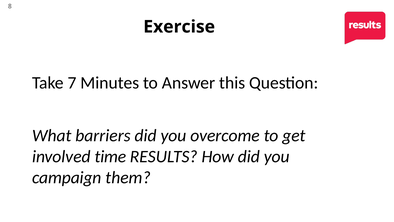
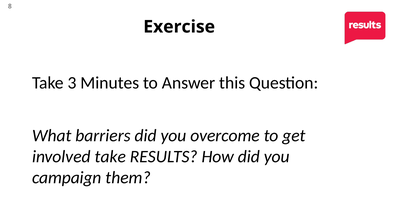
7: 7 -> 3
involved time: time -> take
